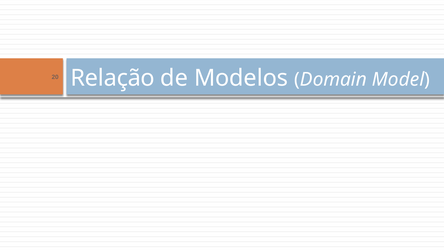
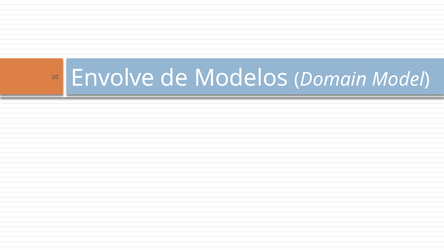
Relação: Relação -> Envolve
